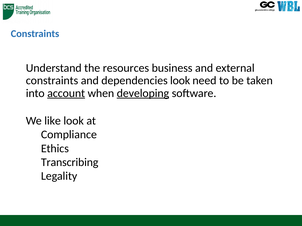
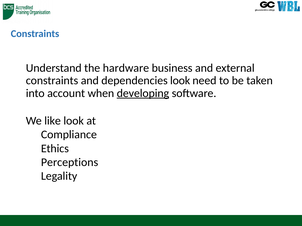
resources: resources -> hardware
account underline: present -> none
Transcribing: Transcribing -> Perceptions
